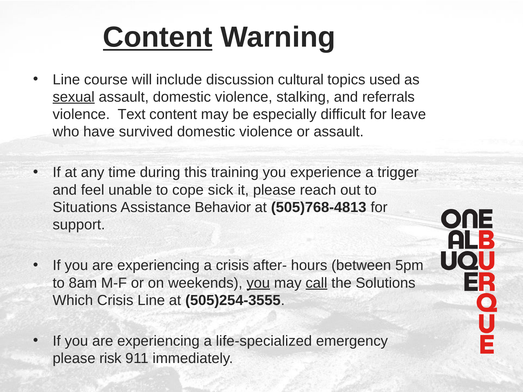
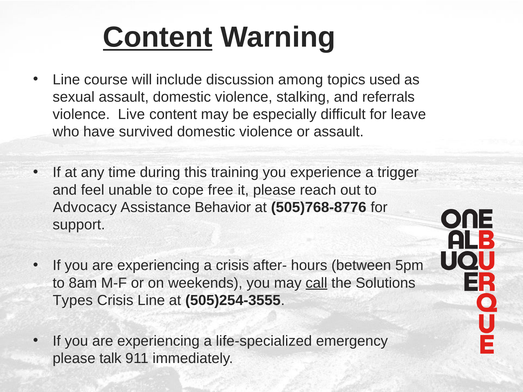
cultural: cultural -> among
sexual underline: present -> none
Text: Text -> Live
sick: sick -> free
Situations: Situations -> Advocacy
505)768-4813: 505)768-4813 -> 505)768-8776
you at (258, 283) underline: present -> none
Which: Which -> Types
risk: risk -> talk
